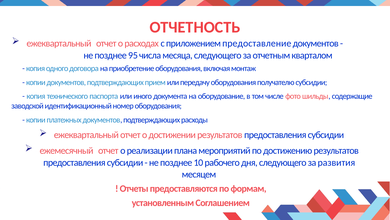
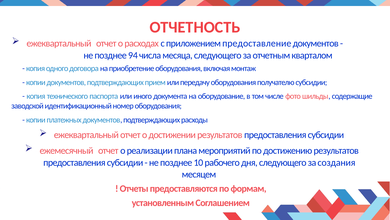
95: 95 -> 94
развития: развития -> создания
